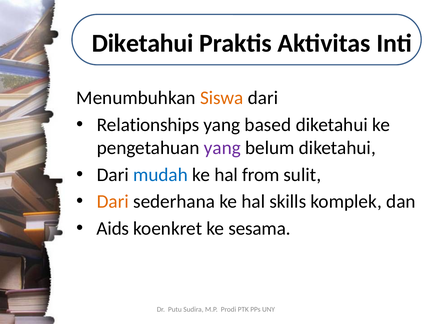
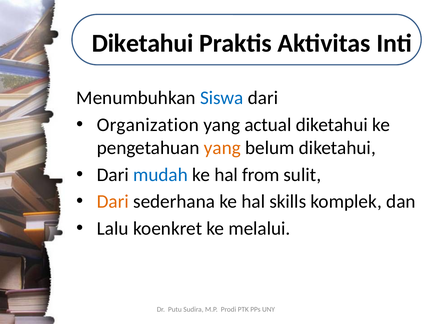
Siswa colour: orange -> blue
Relationships: Relationships -> Organization
based: based -> actual
yang at (222, 148) colour: purple -> orange
Aids: Aids -> Lalu
sesama: sesama -> melalui
